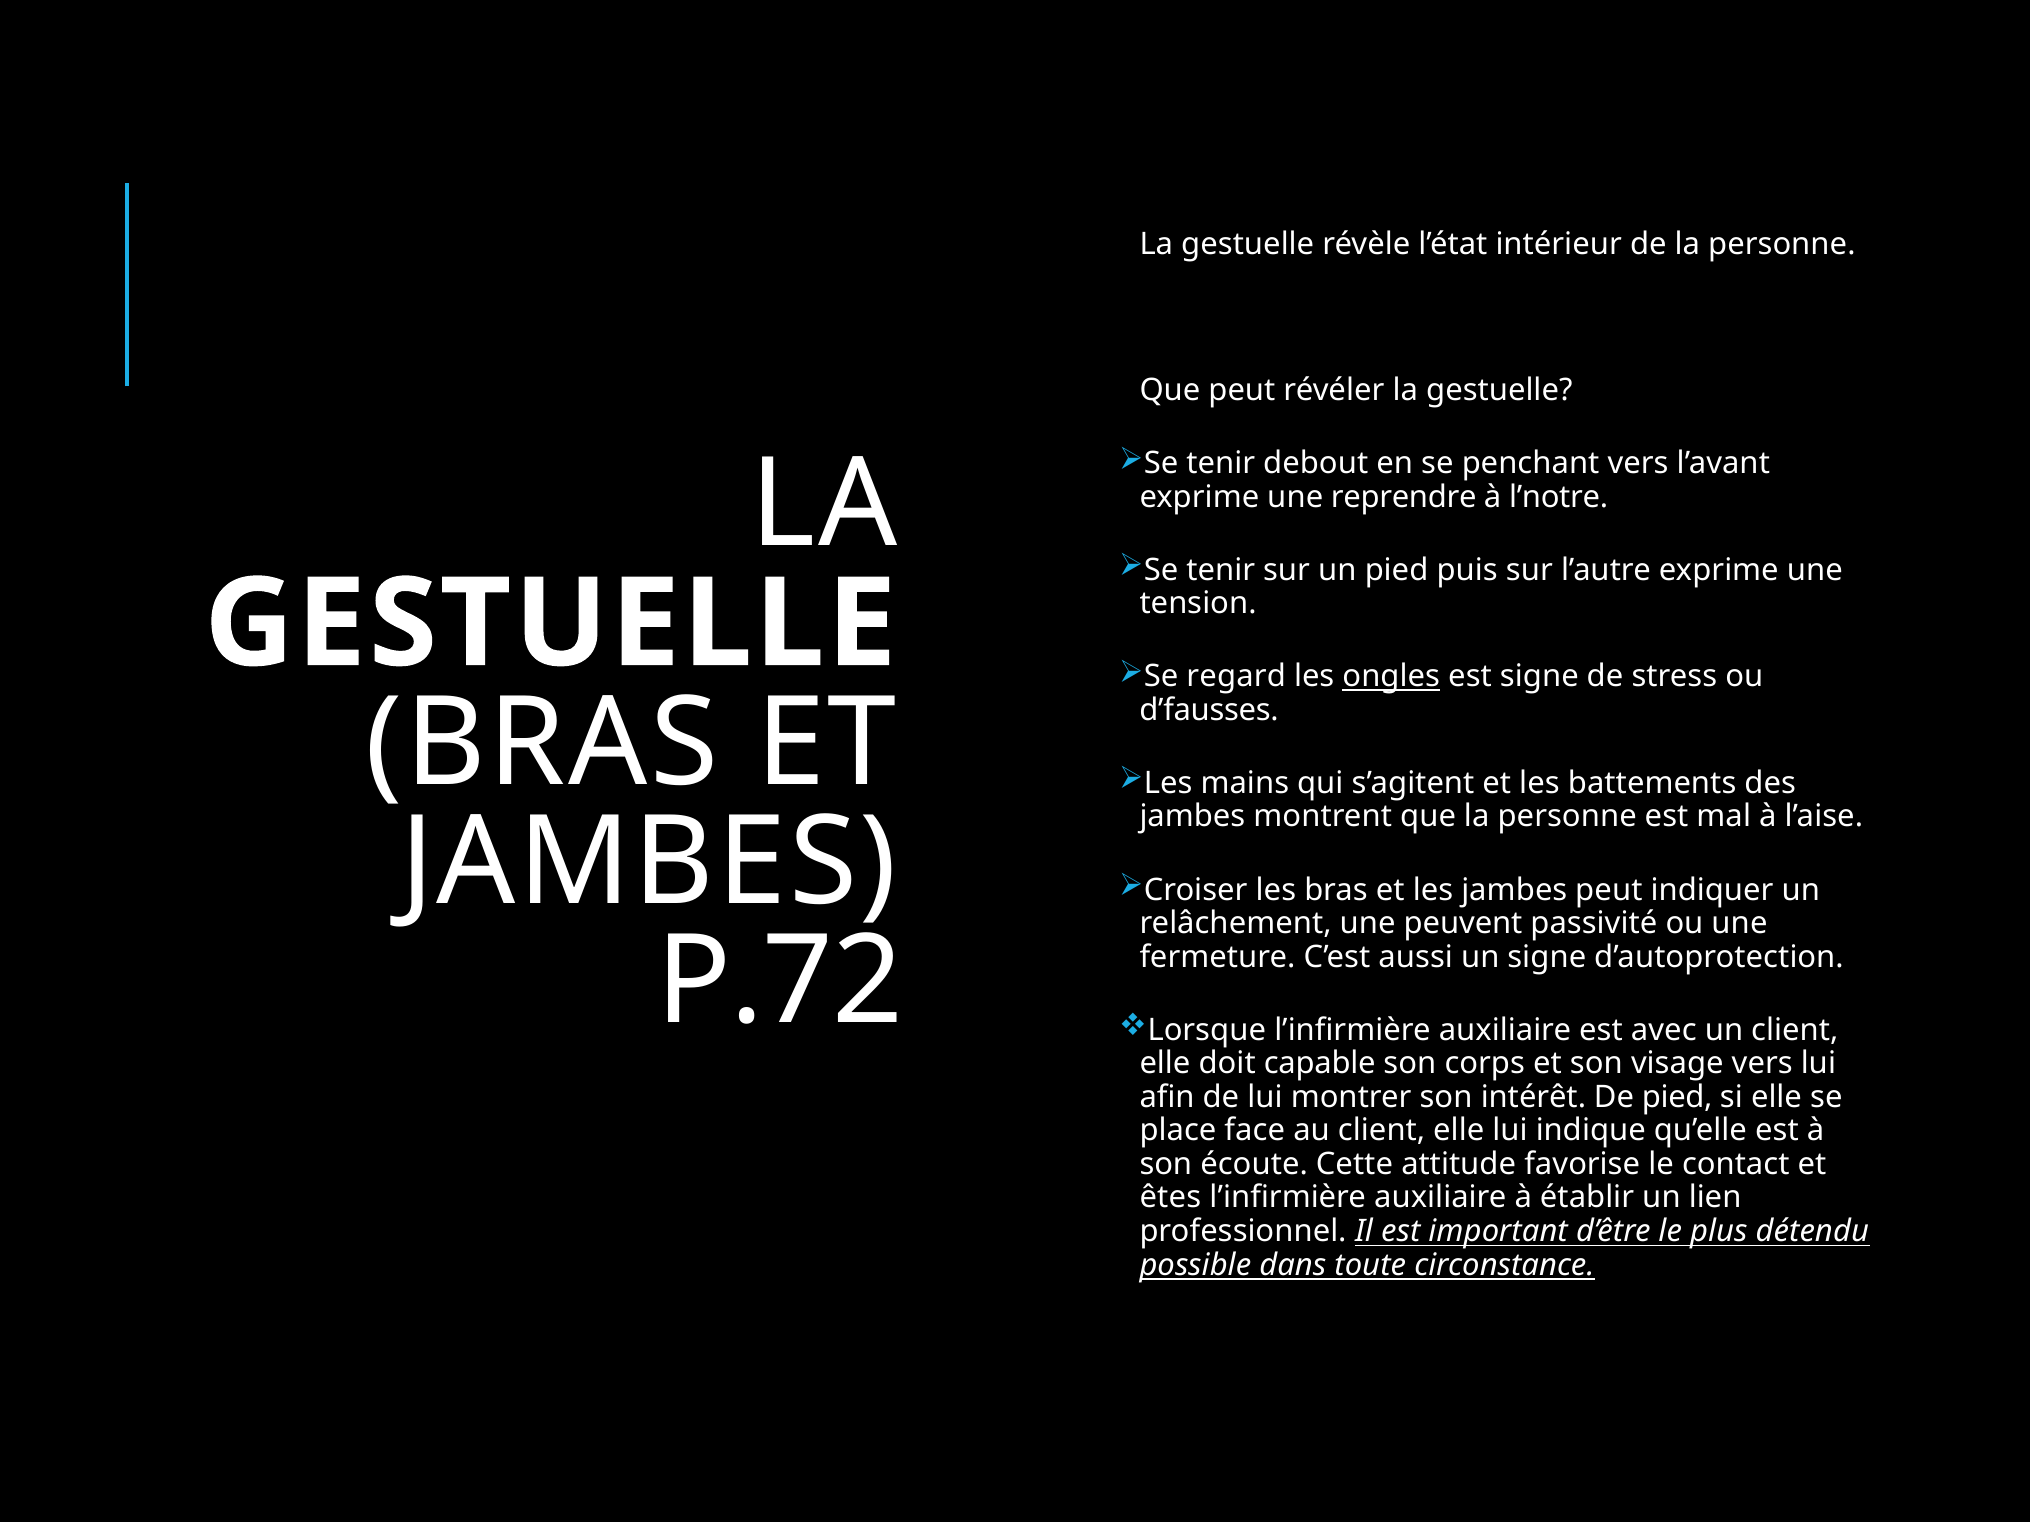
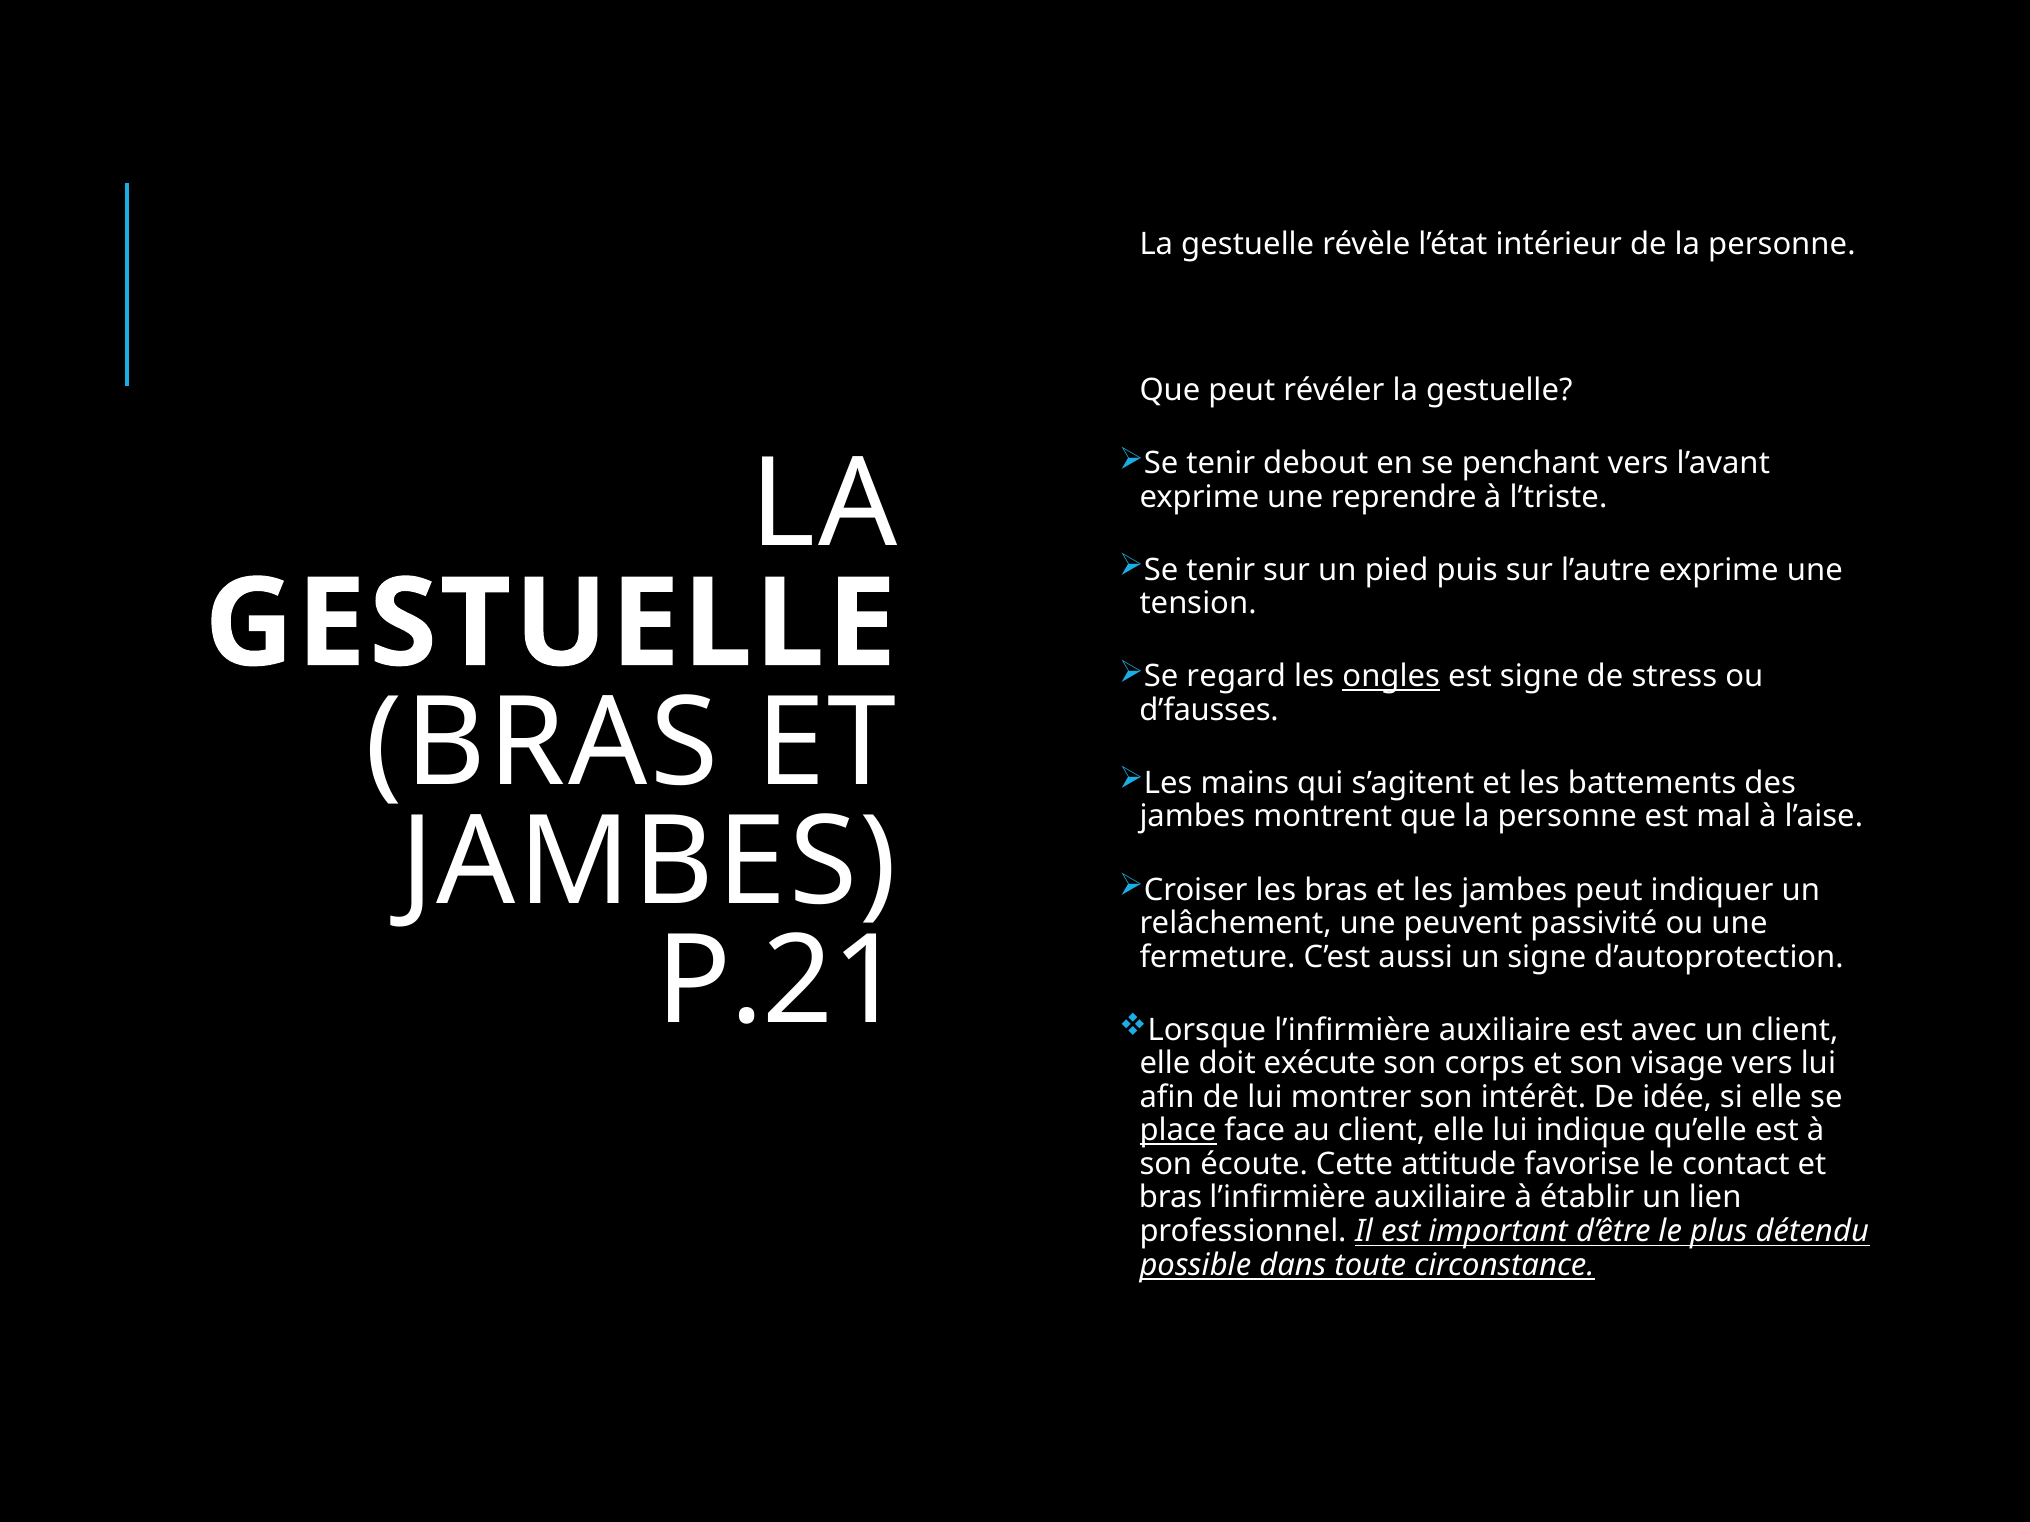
l’notre: l’notre -> l’triste
P.72: P.72 -> P.21
capable: capable -> exécute
De pied: pied -> idée
place underline: none -> present
êtes at (1170, 1198): êtes -> bras
